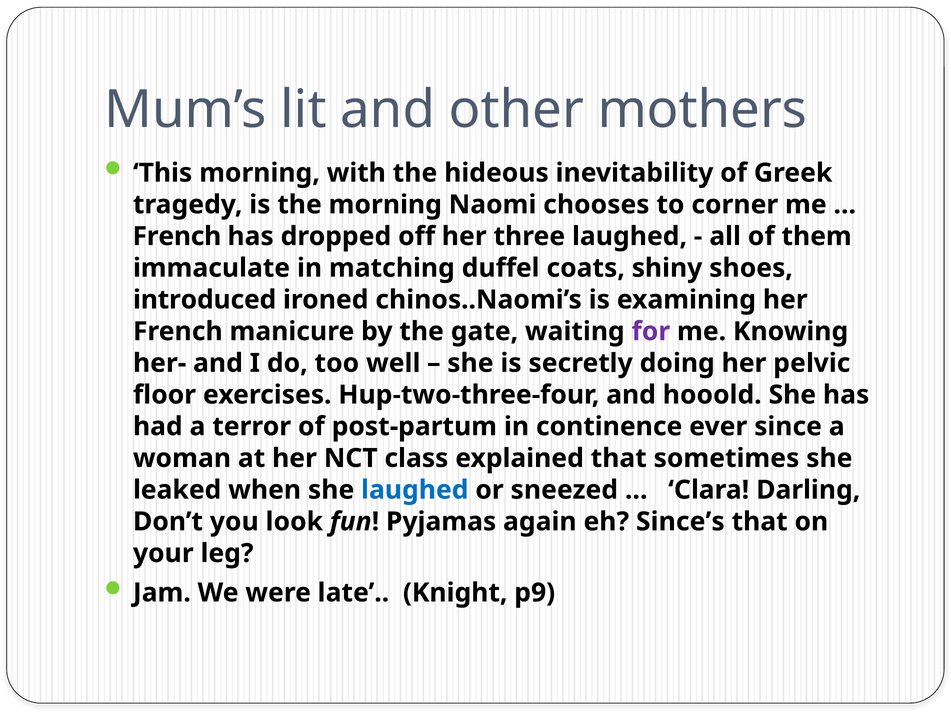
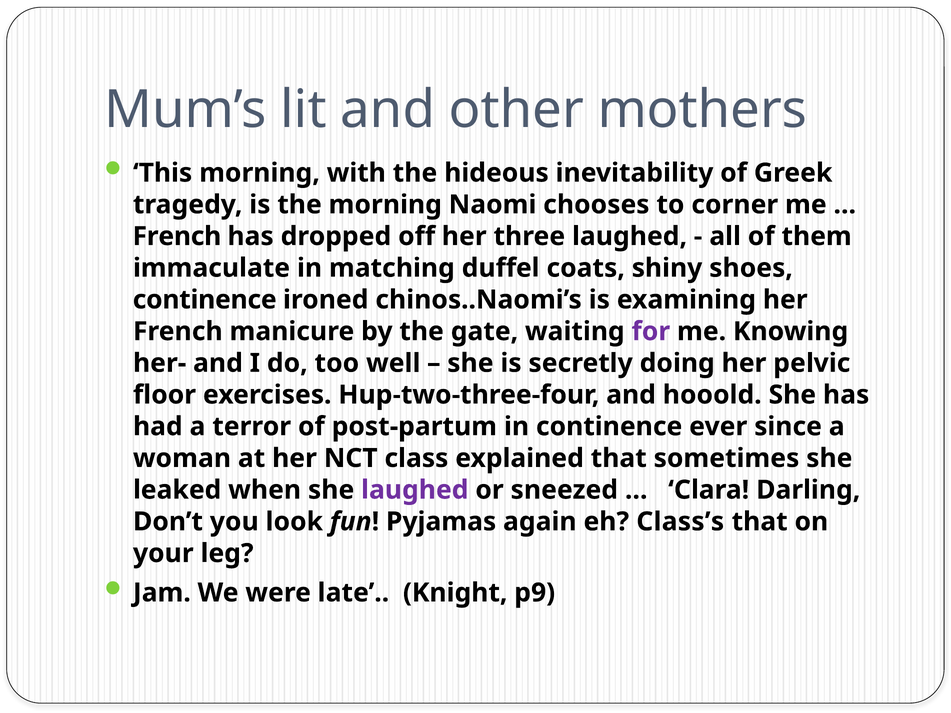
introduced at (205, 300): introduced -> continence
laughed at (415, 490) colour: blue -> purple
Since’s: Since’s -> Class’s
